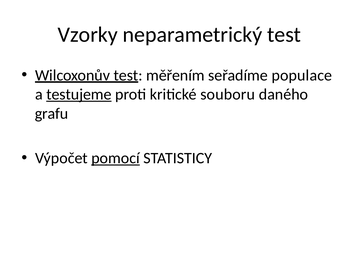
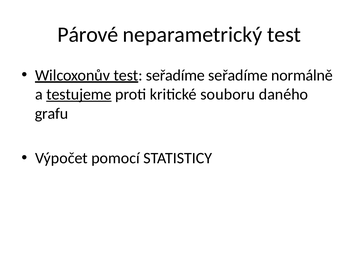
Vzorky: Vzorky -> Párové
test měřením: měřením -> seřadíme
populace: populace -> normálně
pomocí underline: present -> none
